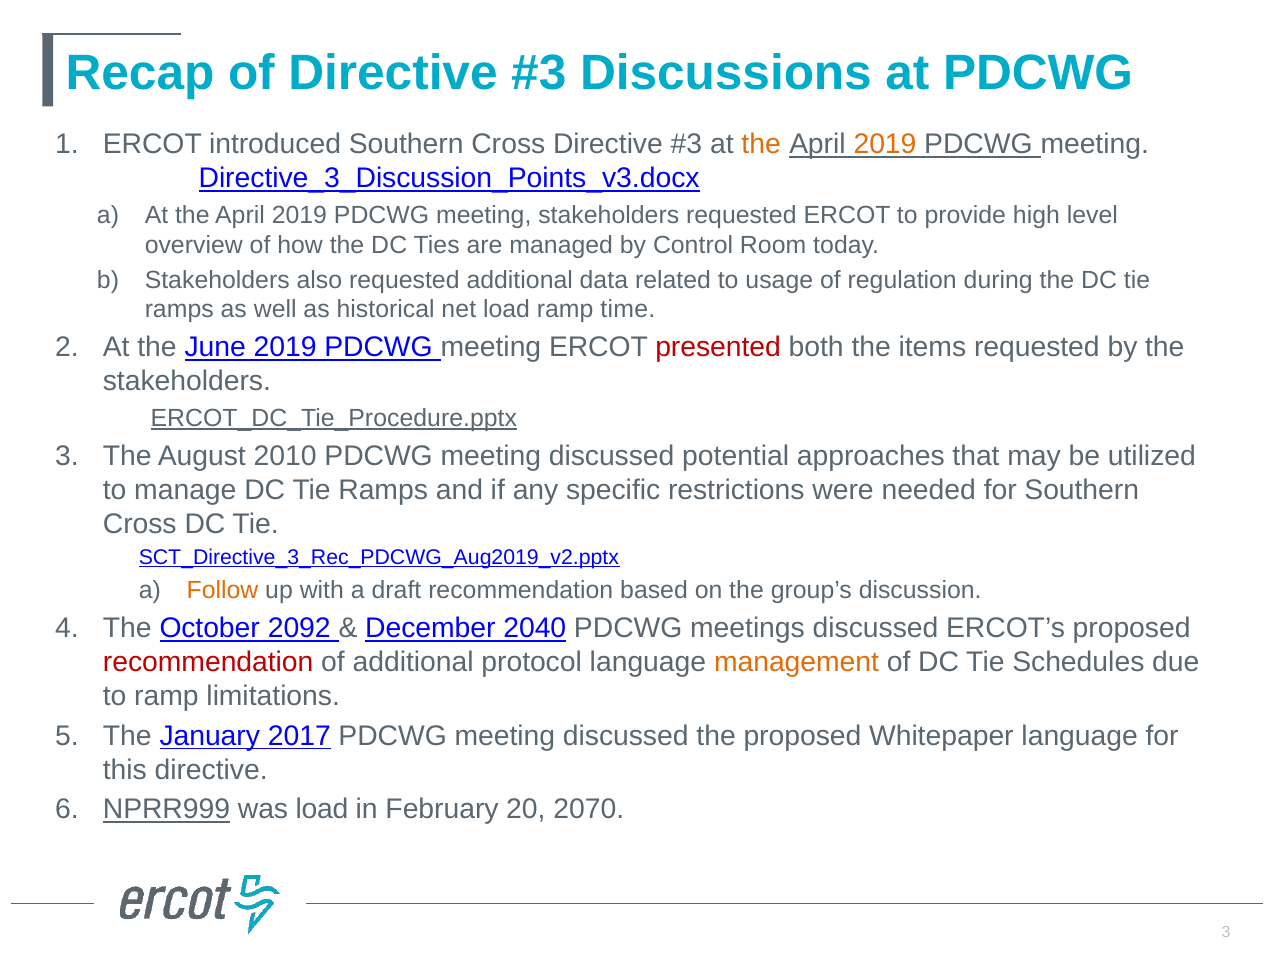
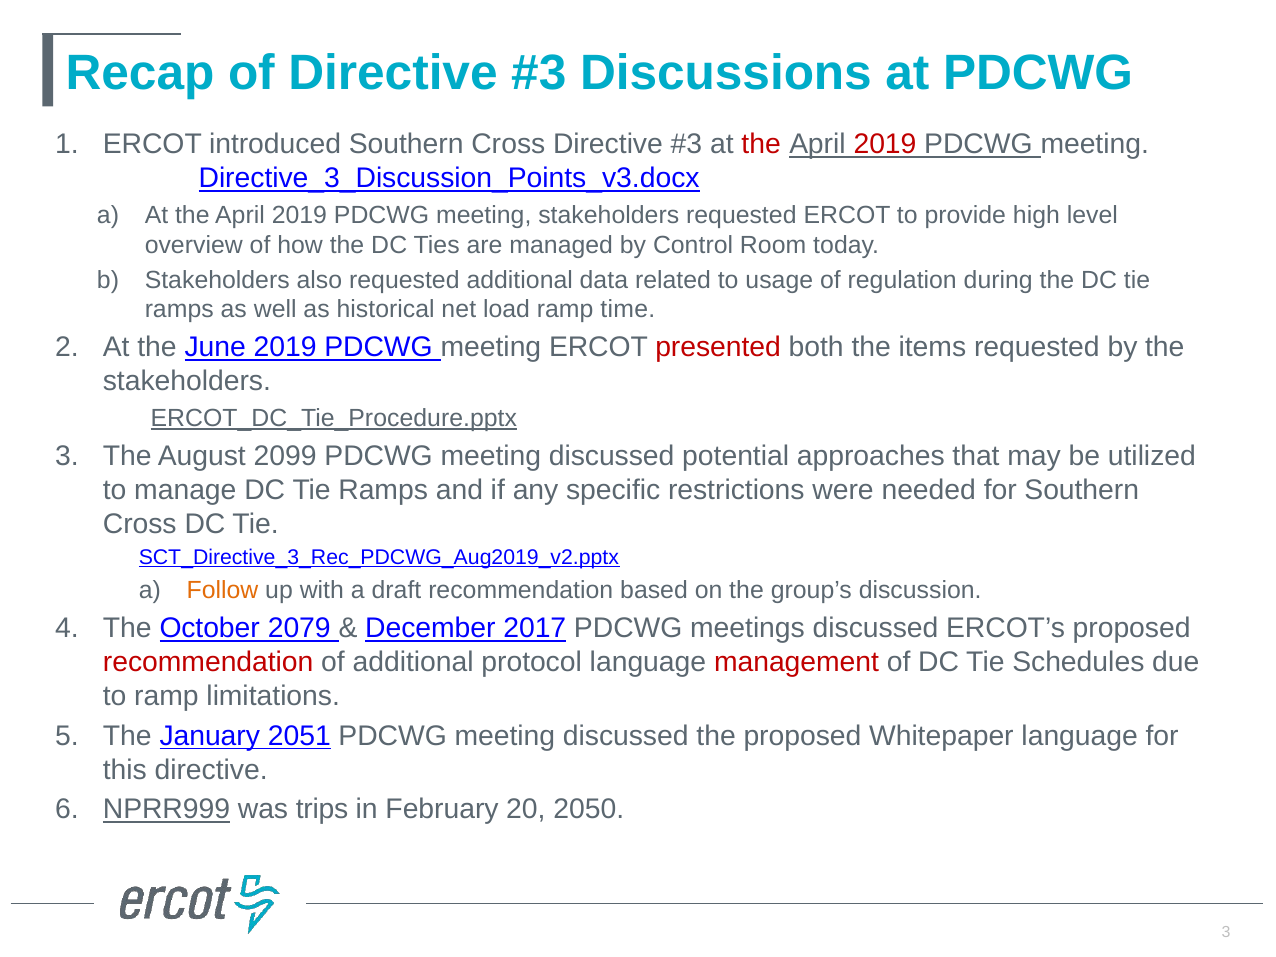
the at (761, 145) colour: orange -> red
2019 at (885, 145) colour: orange -> red
2010: 2010 -> 2099
2092: 2092 -> 2079
2040: 2040 -> 2017
management colour: orange -> red
2017: 2017 -> 2051
was load: load -> trips
2070: 2070 -> 2050
